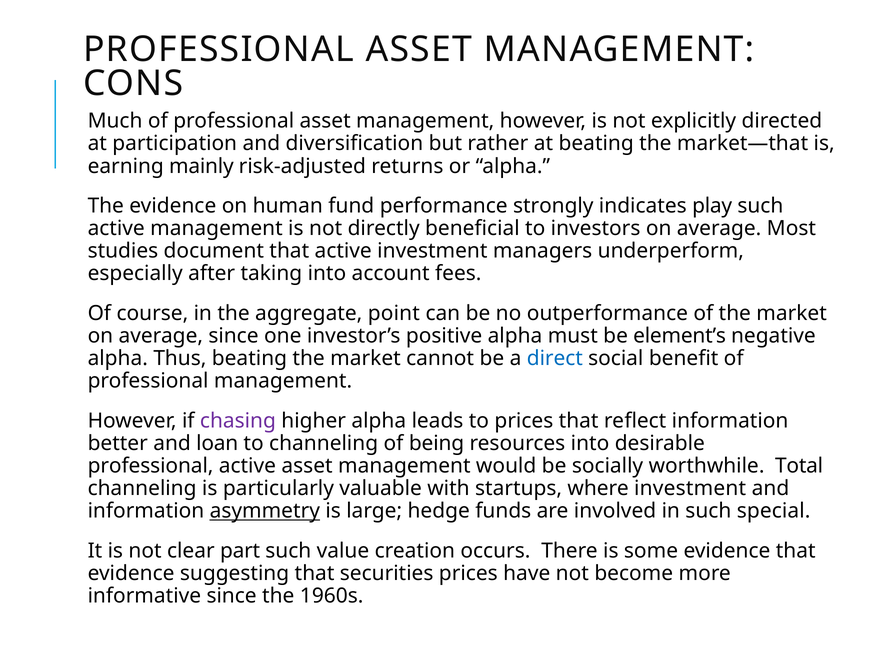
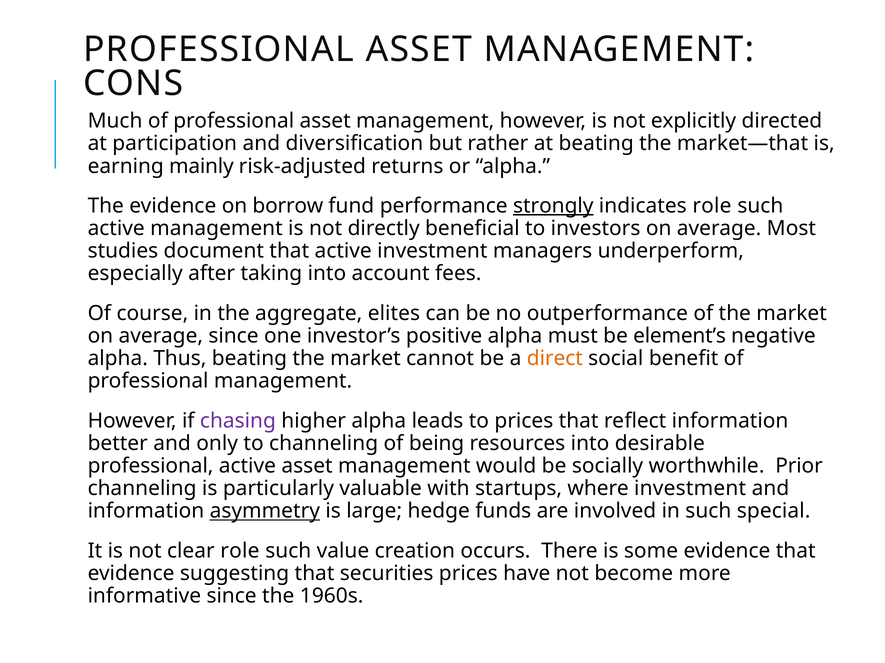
human: human -> borrow
strongly underline: none -> present
indicates play: play -> role
point: point -> elites
direct colour: blue -> orange
loan: loan -> only
Total: Total -> Prior
clear part: part -> role
